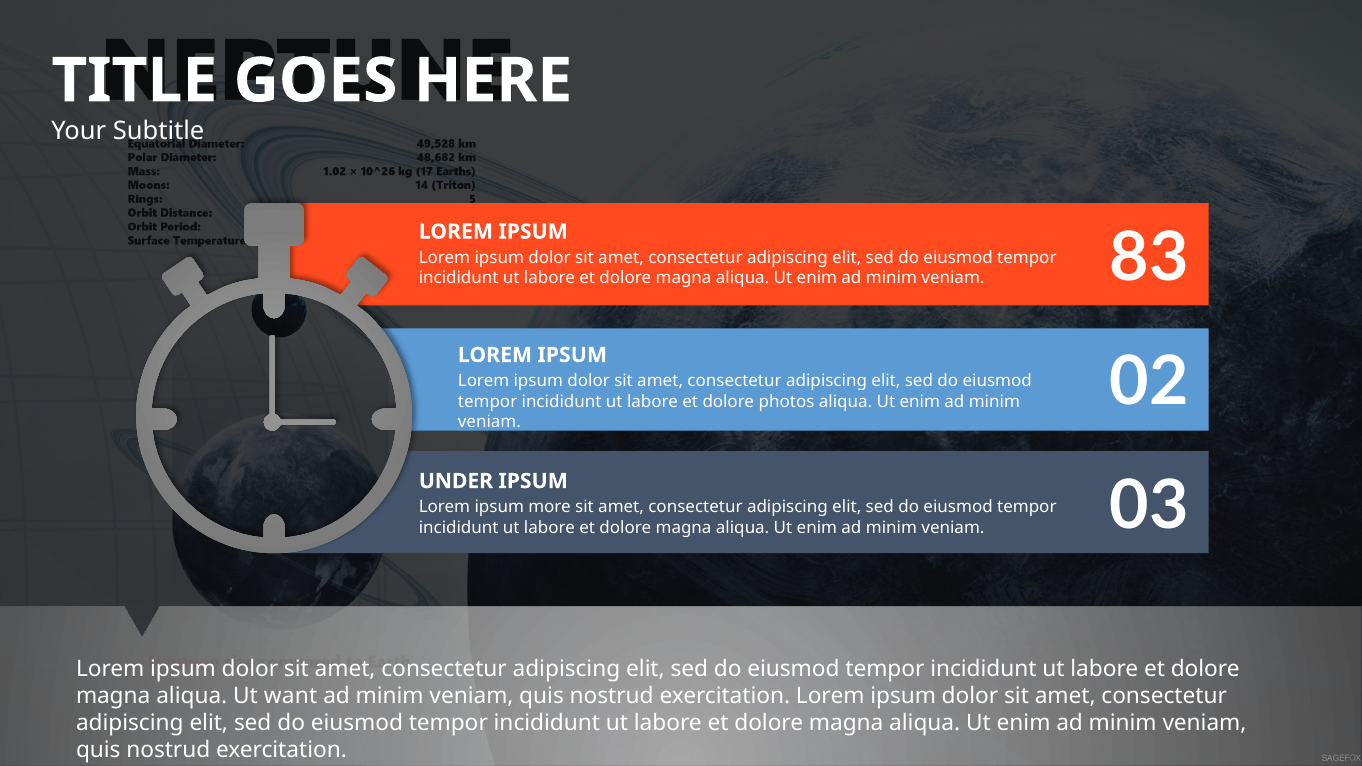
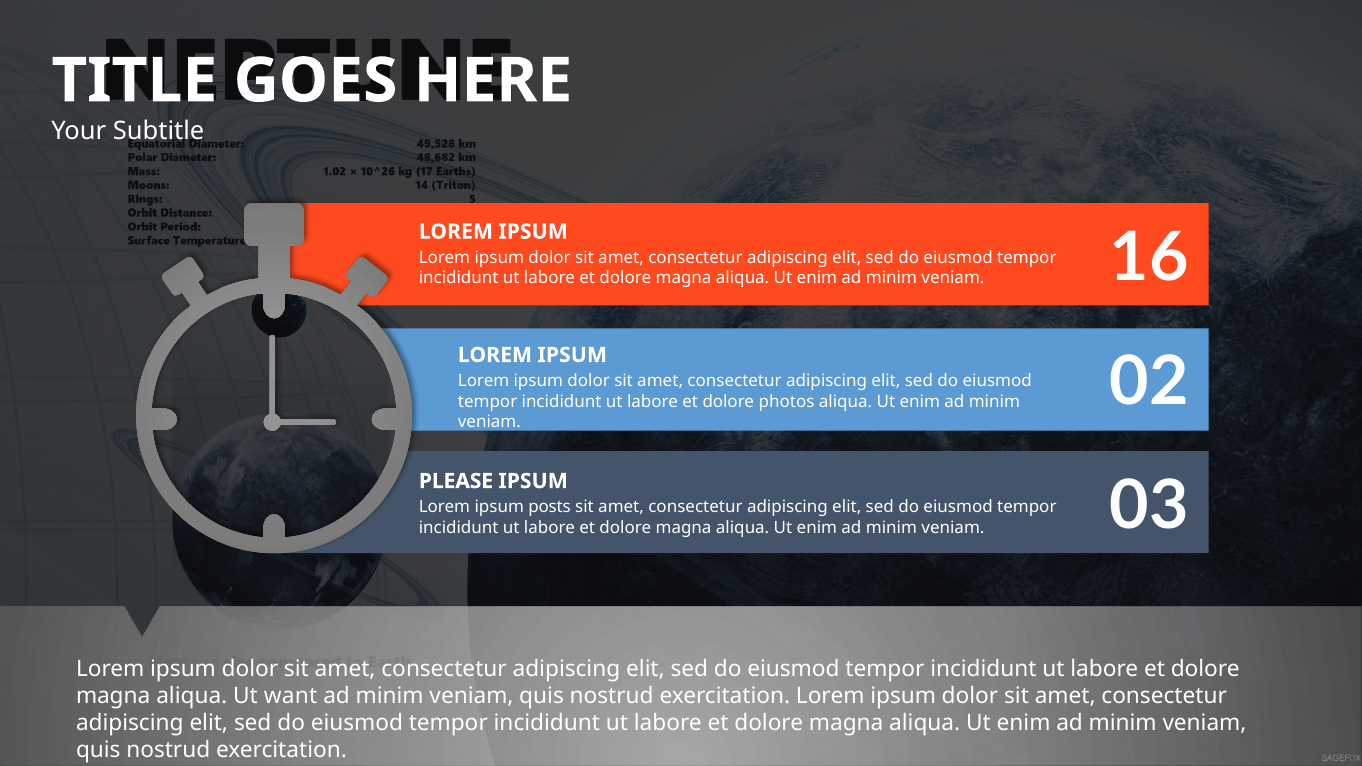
83: 83 -> 16
UNDER: UNDER -> PLEASE
more: more -> posts
